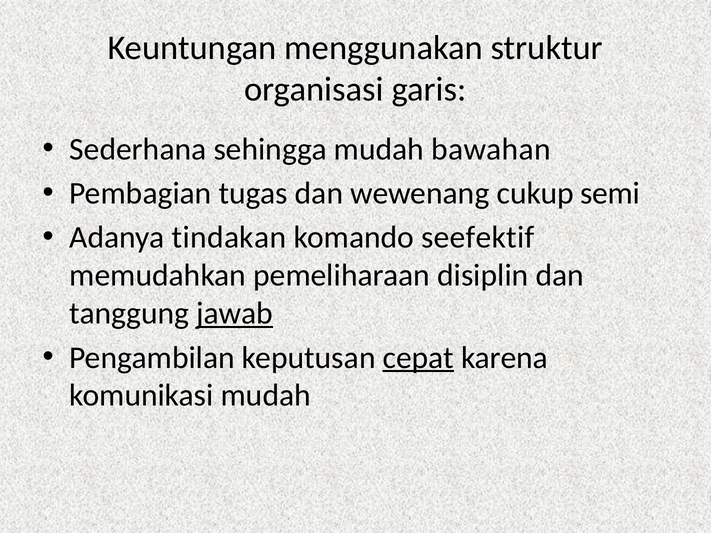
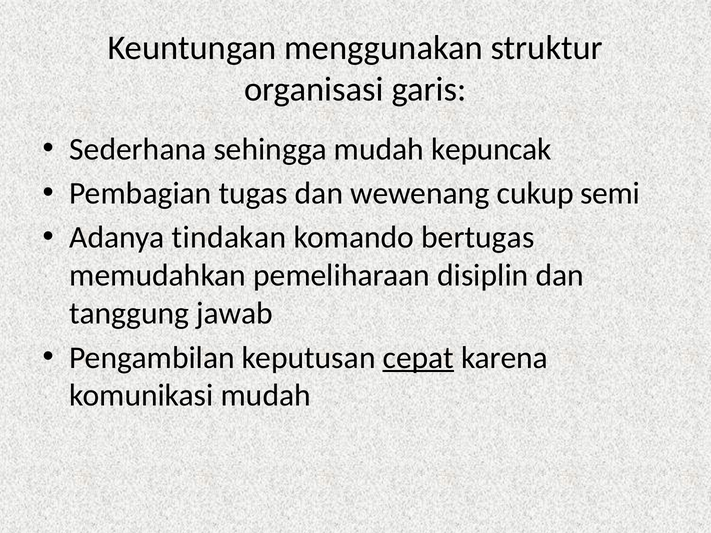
bawahan: bawahan -> kepuncak
seefektif: seefektif -> bertugas
jawab underline: present -> none
